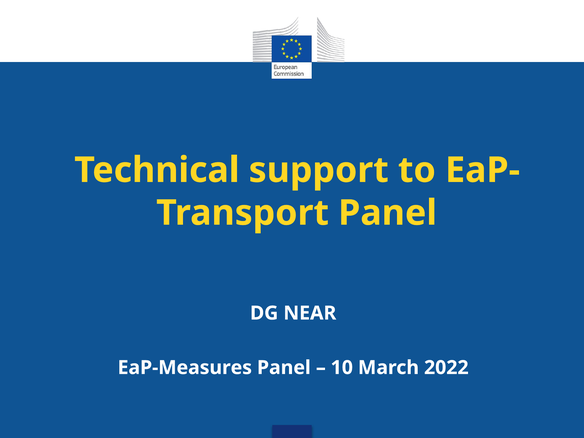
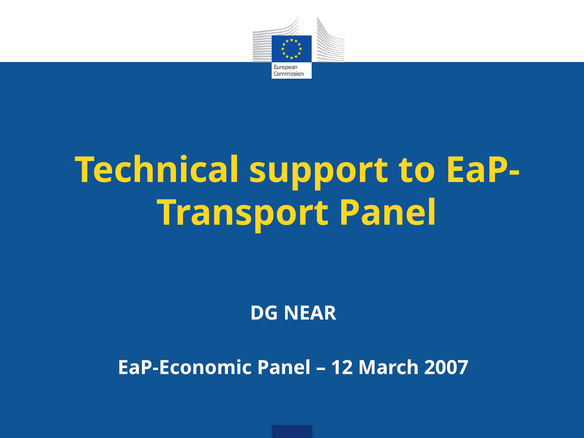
EaP-Measures: EaP-Measures -> EaP-Economic
10: 10 -> 12
2022: 2022 -> 2007
